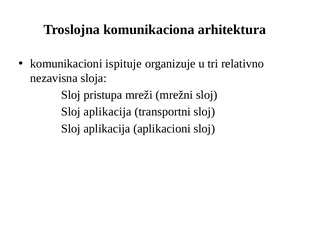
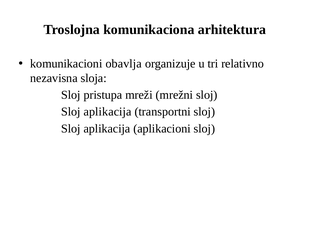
ispituje: ispituje -> obavlja
